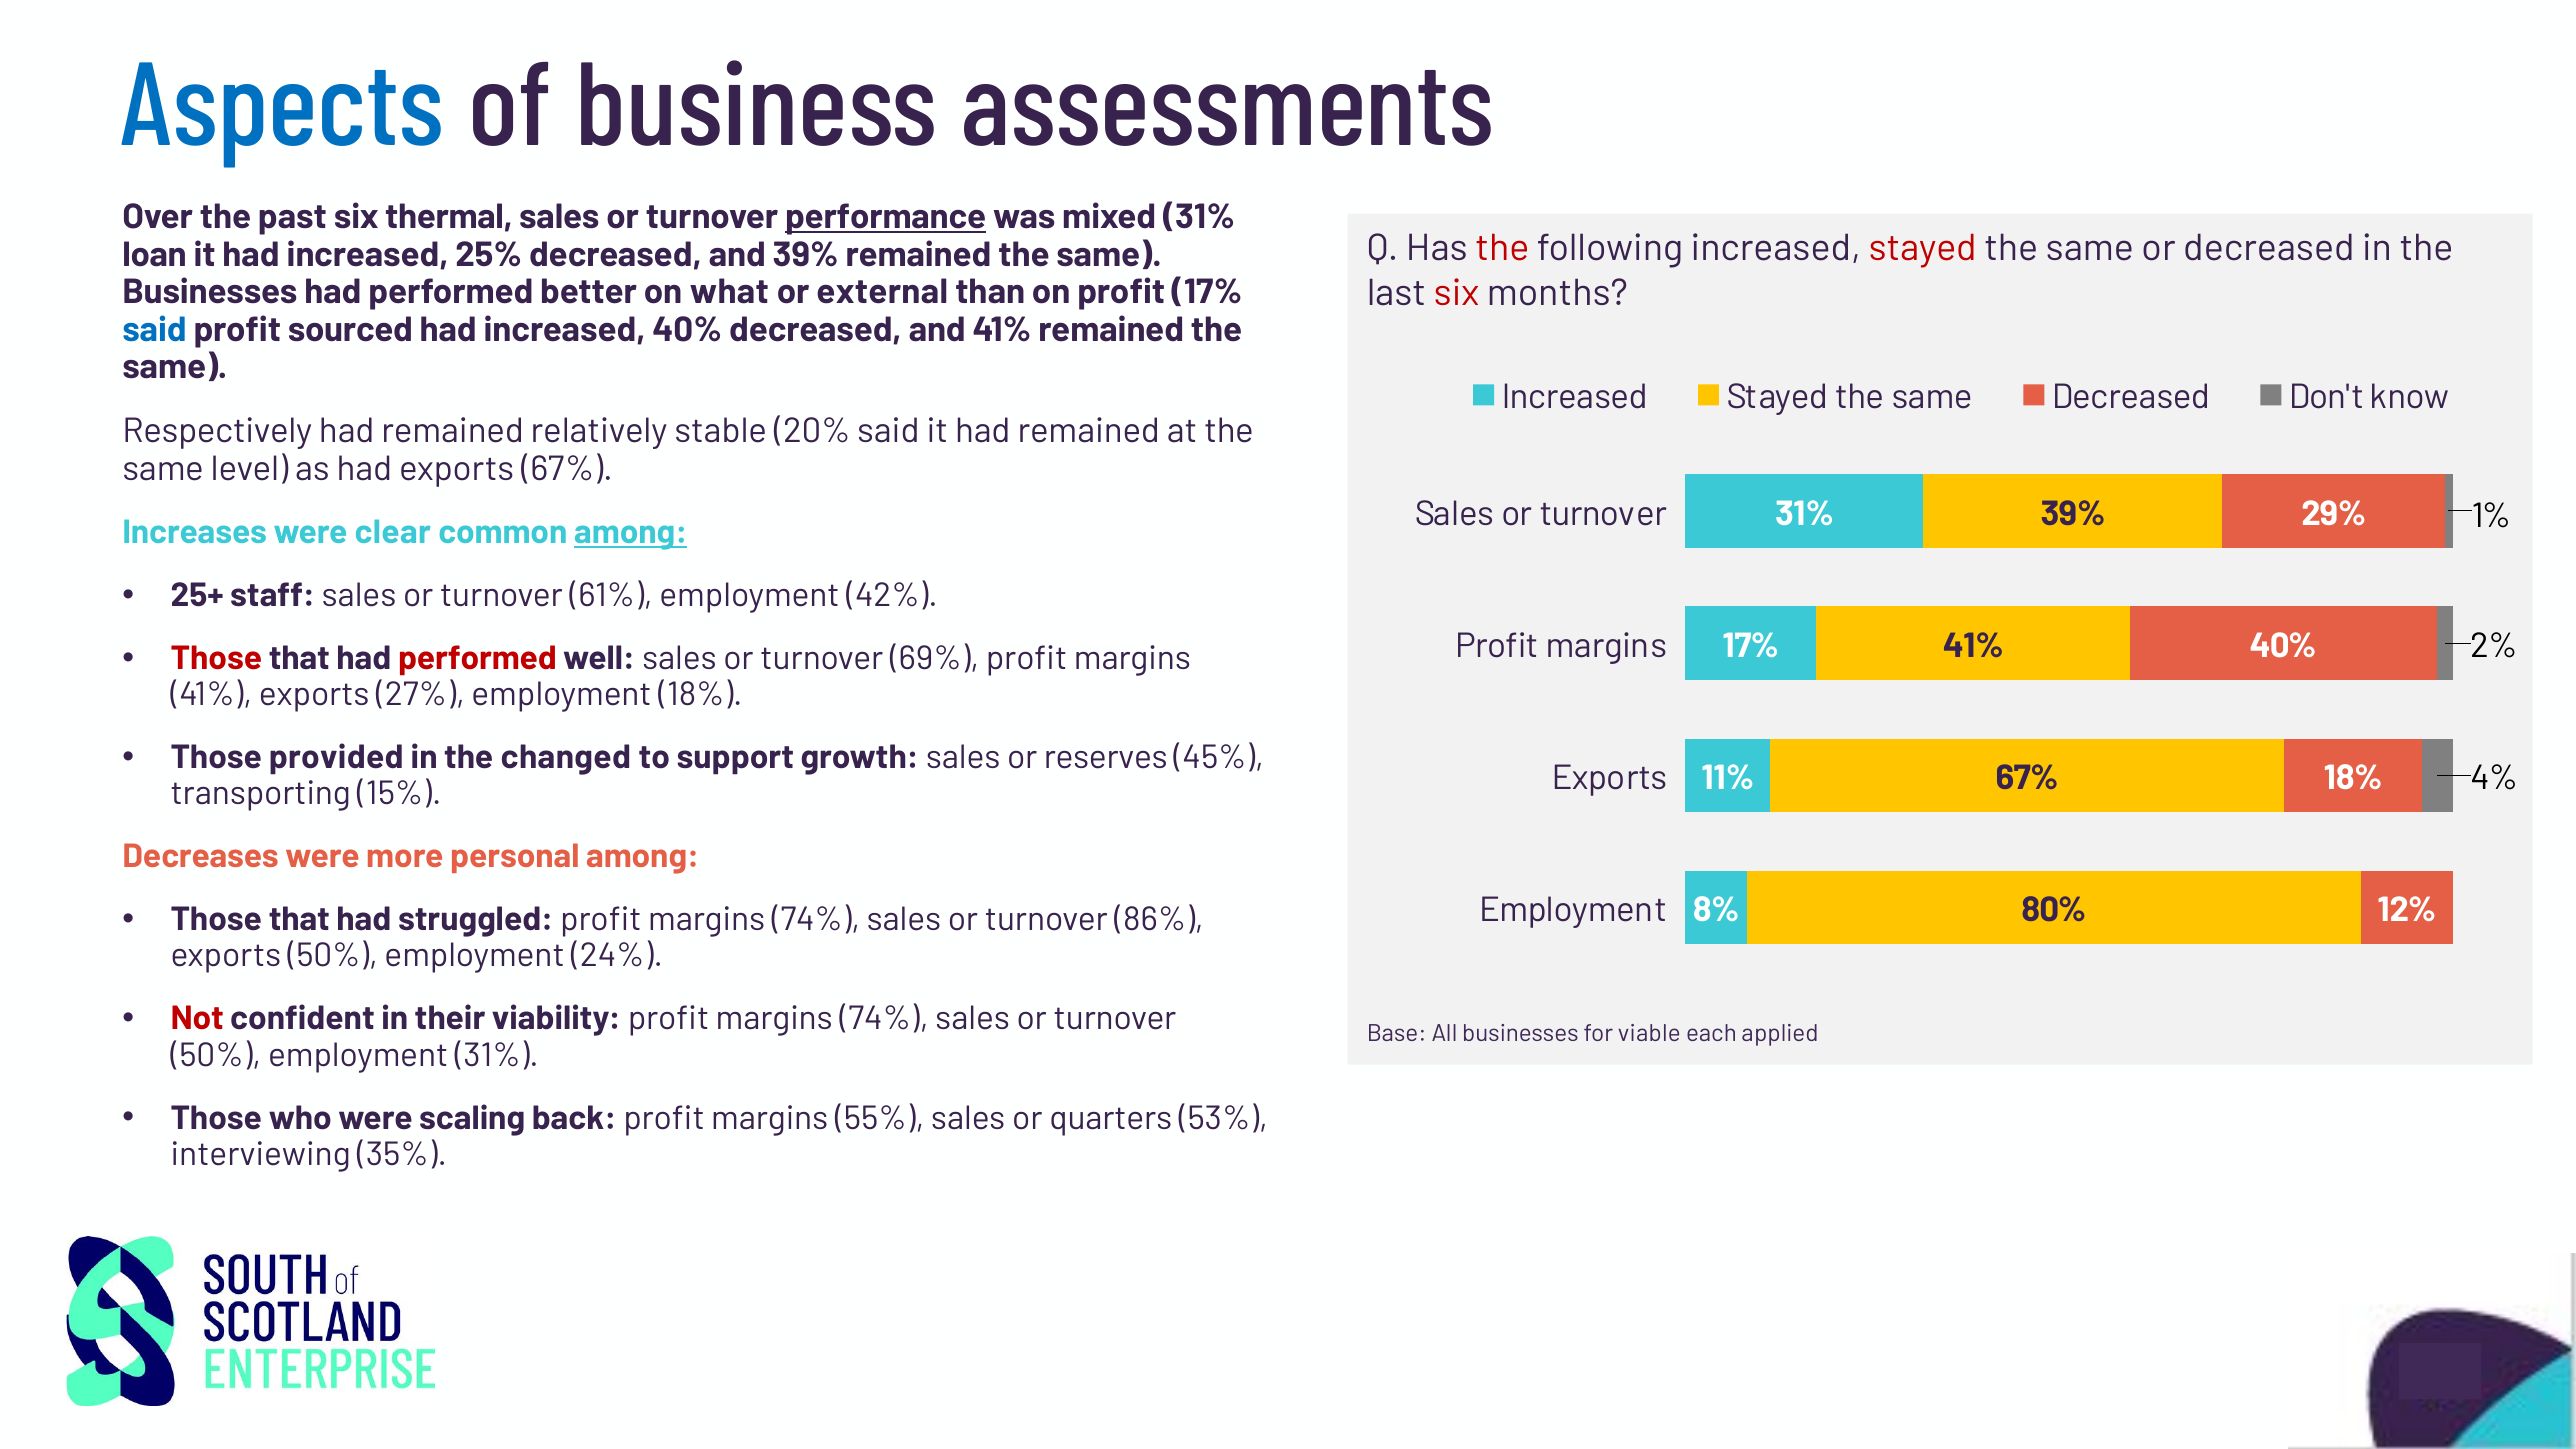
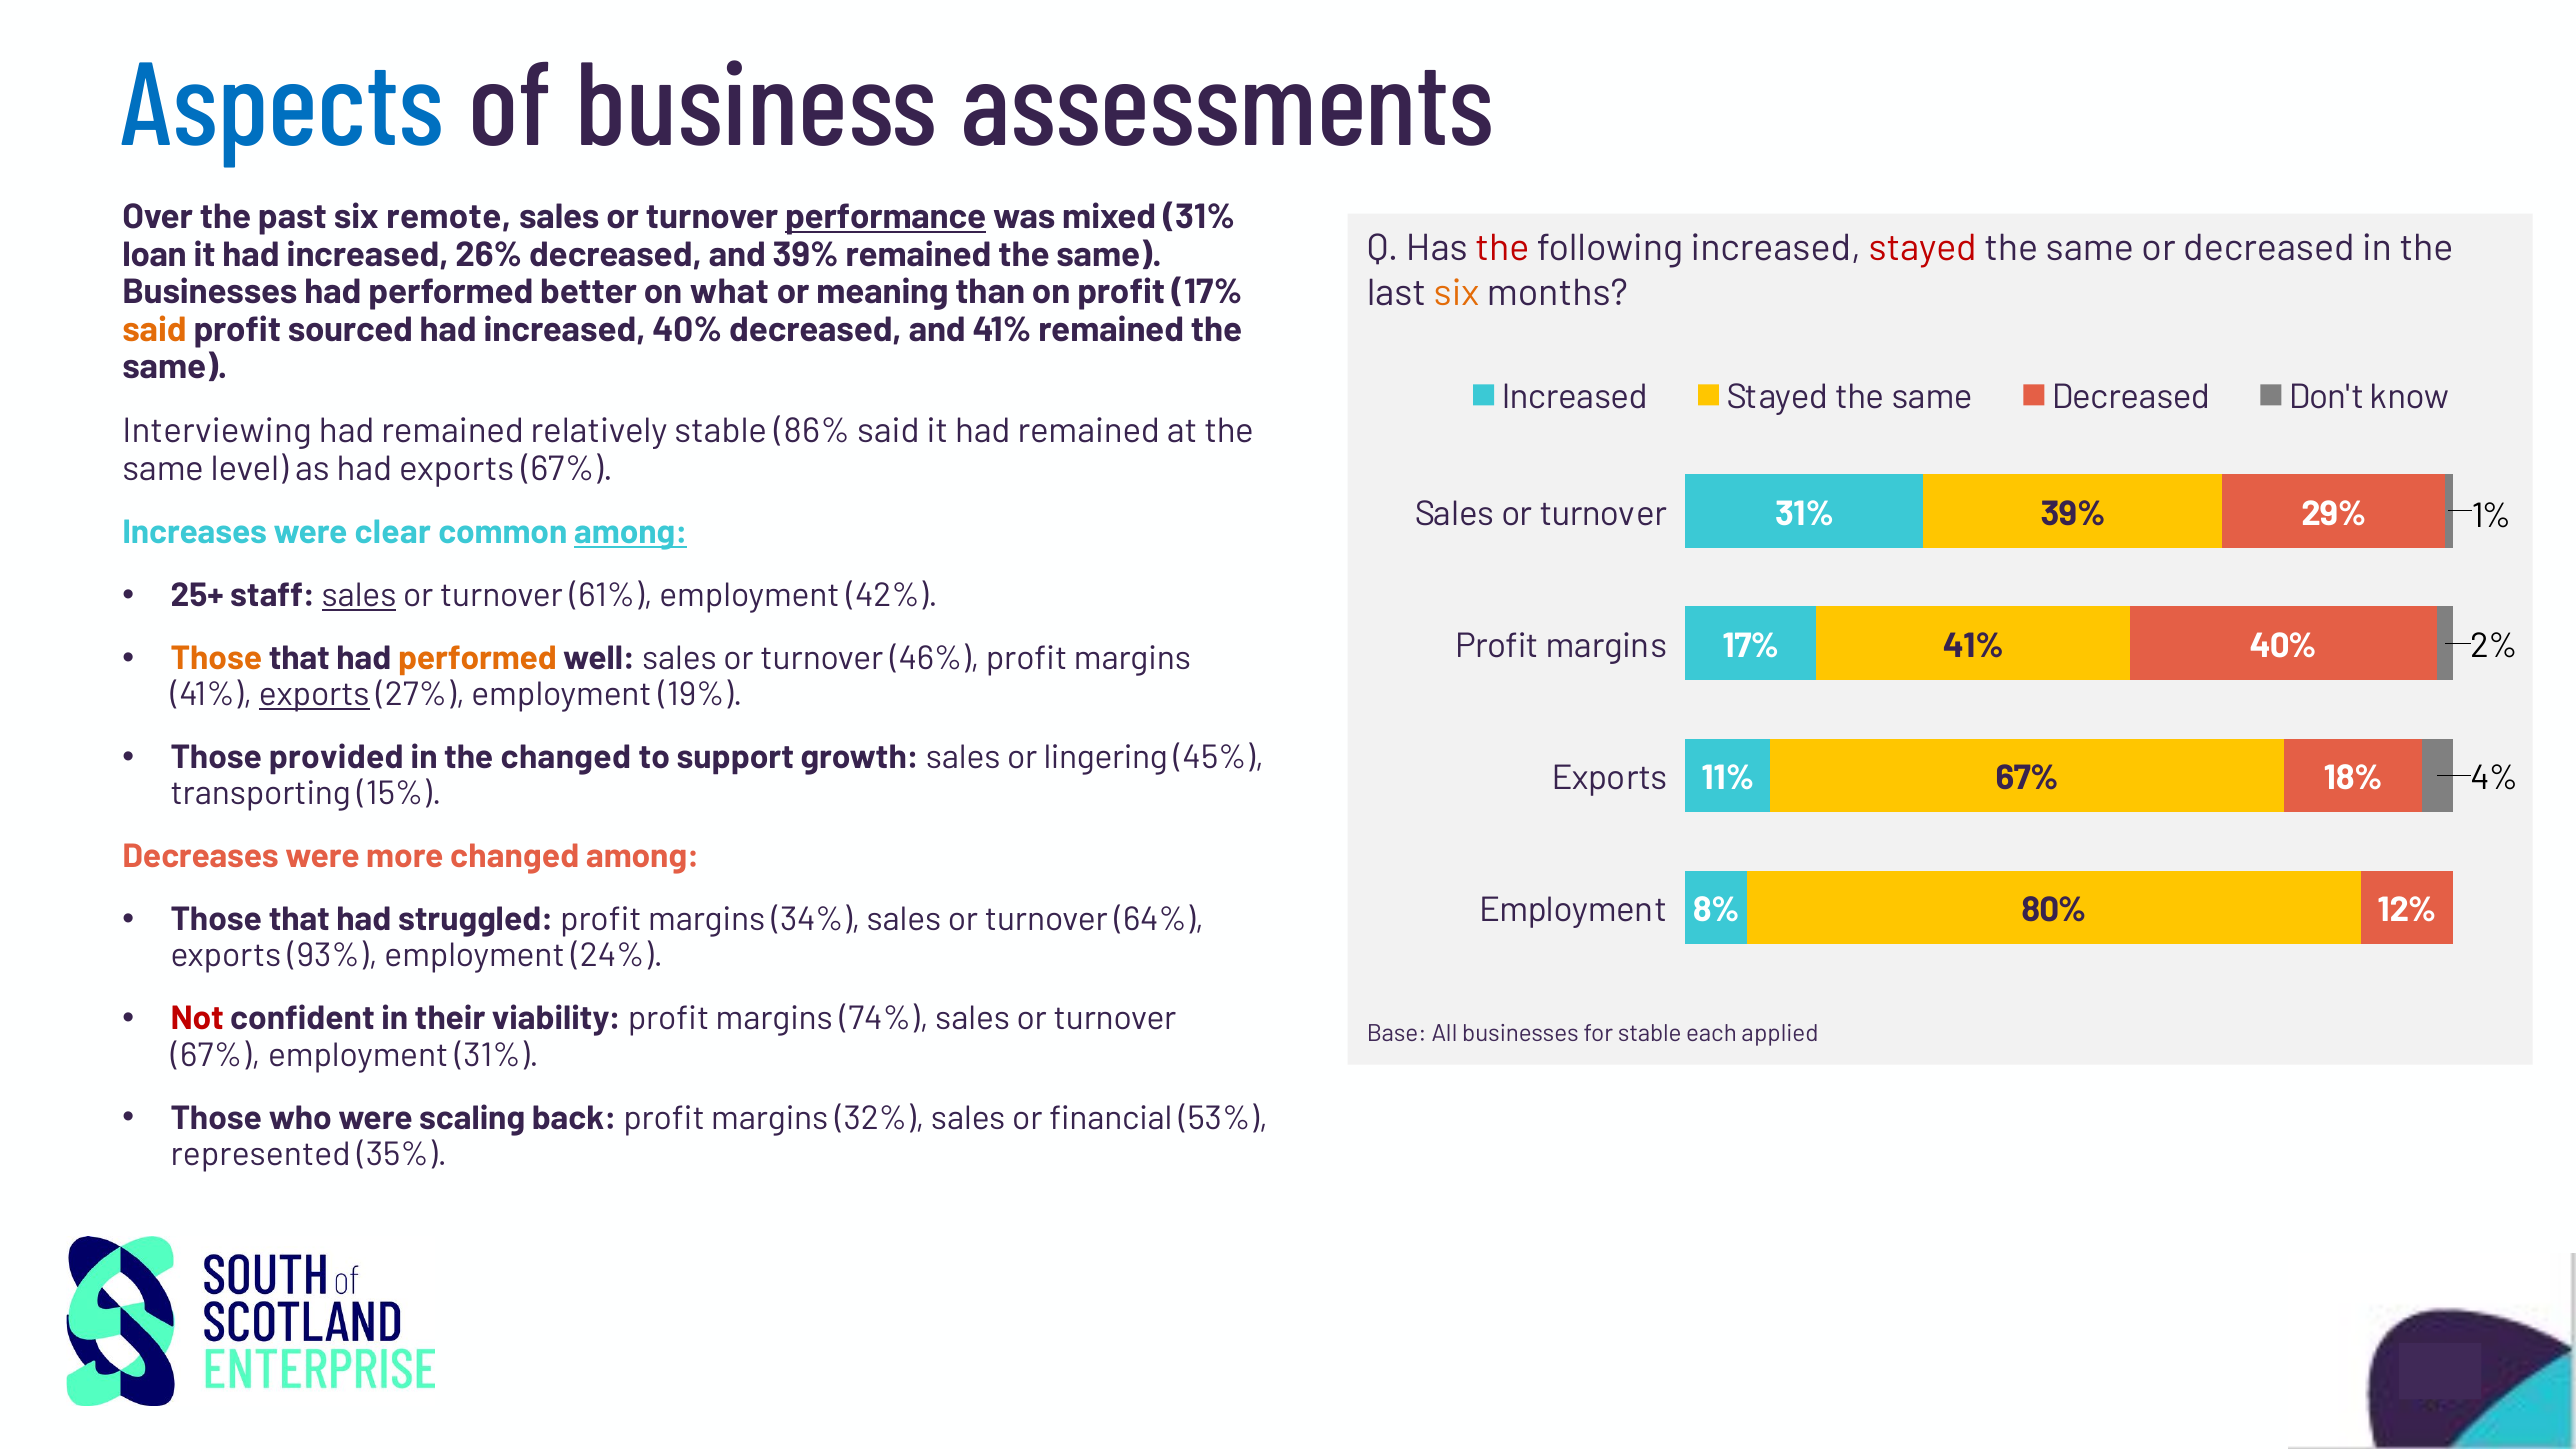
thermal: thermal -> remote
25%: 25% -> 26%
external: external -> meaning
six at (1457, 293) colour: red -> orange
said at (154, 330) colour: blue -> orange
Respectively: Respectively -> Interviewing
20%: 20% -> 86%
sales at (359, 596) underline: none -> present
Those at (216, 659) colour: red -> orange
performed at (477, 659) colour: red -> orange
69%: 69% -> 46%
exports at (314, 695) underline: none -> present
employment 18%: 18% -> 19%
reserves: reserves -> lingering
more personal: personal -> changed
struggled profit margins 74%: 74% -> 34%
86%: 86% -> 64%
exports 50%: 50% -> 93%
for viable: viable -> stable
50% at (216, 1055): 50% -> 67%
55%: 55% -> 32%
quarters: quarters -> financial
interviewing: interviewing -> represented
